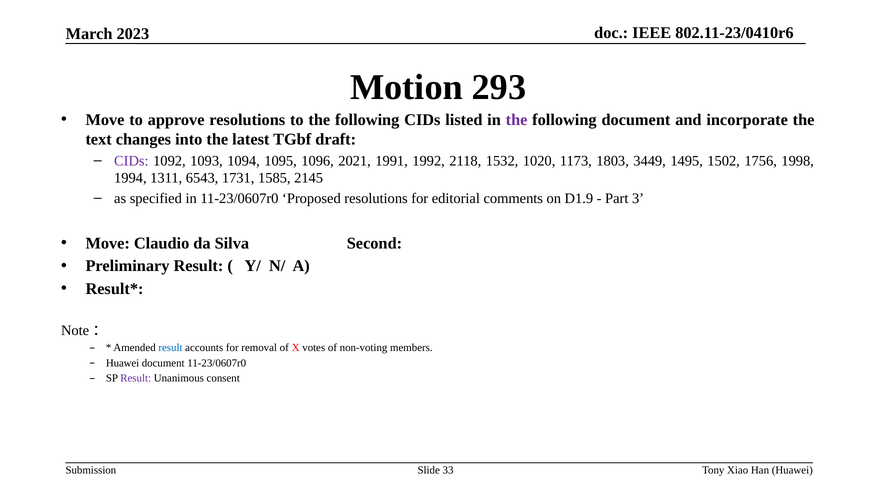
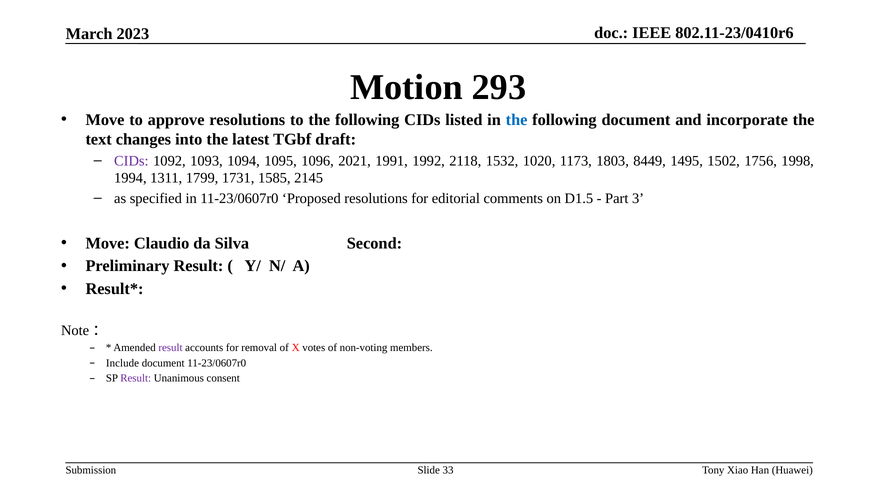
the at (517, 120) colour: purple -> blue
3449: 3449 -> 8449
6543: 6543 -> 1799
D1.9: D1.9 -> D1.5
result at (170, 348) colour: blue -> purple
Huawei at (123, 363): Huawei -> Include
